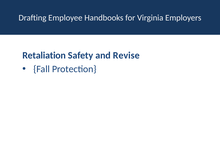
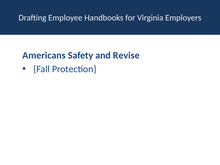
Retaliation: Retaliation -> Americans
